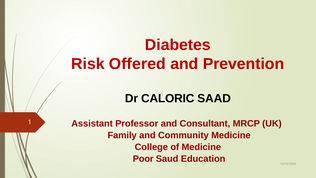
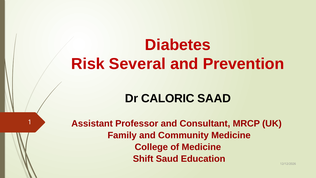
Offered: Offered -> Several
Poor: Poor -> Shift
